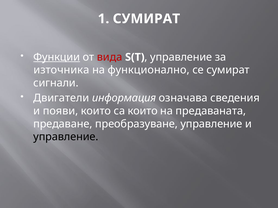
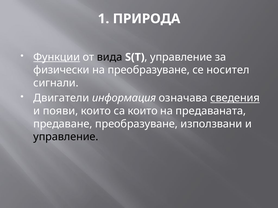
1 СУМИРАТ: СУМИРАТ -> ПРИРОДА
вида colour: red -> black
източника: източника -> физически
на функционално: функционално -> преобразуване
се сумират: сумират -> носител
сведения underline: none -> present
преобразуване управление: управление -> използвани
